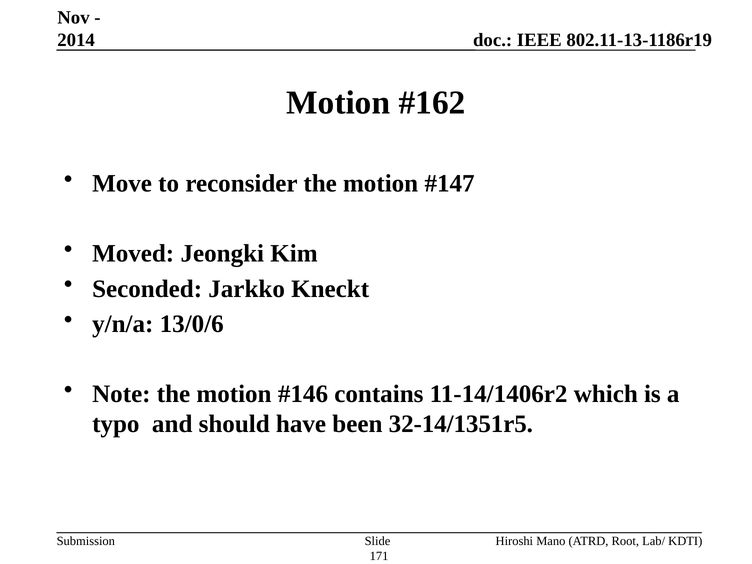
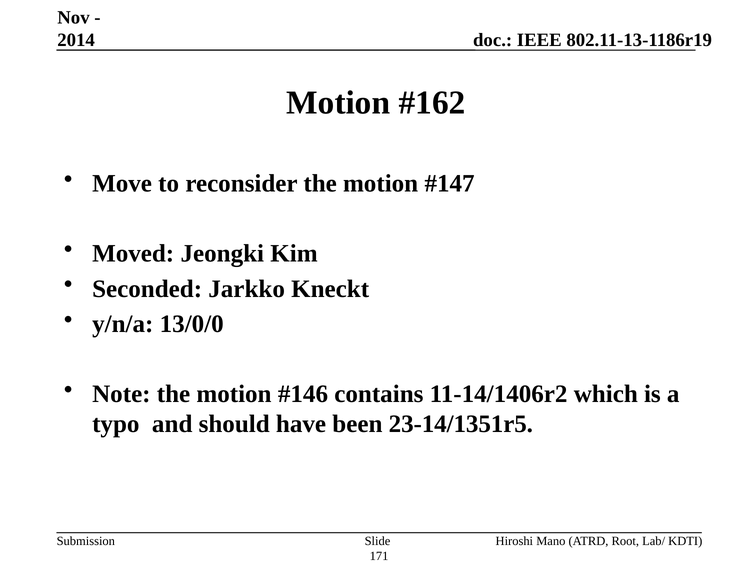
13/0/6: 13/0/6 -> 13/0/0
32-14/1351r5: 32-14/1351r5 -> 23-14/1351r5
